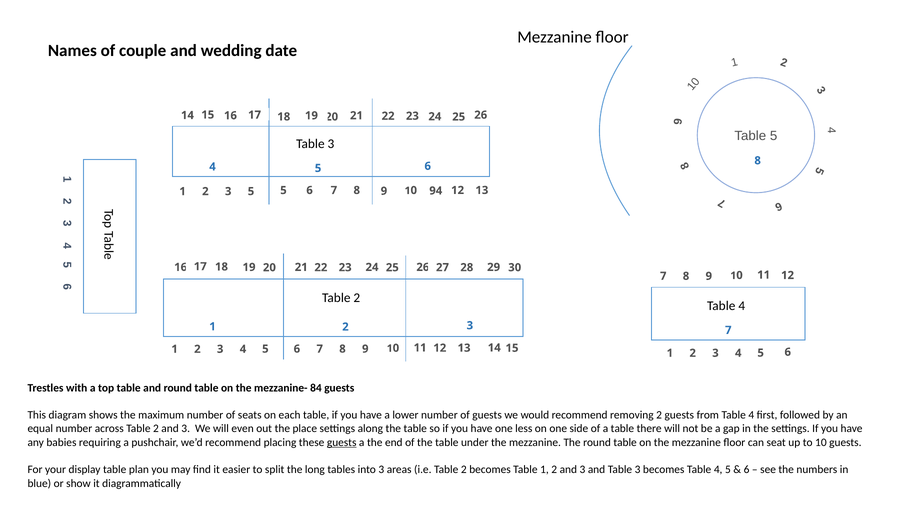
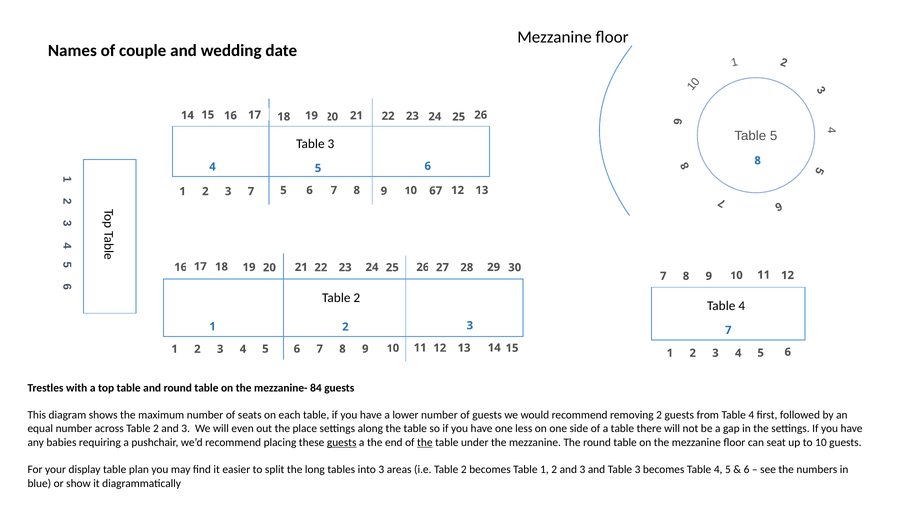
2 3 5: 5 -> 7
94: 94 -> 67
the at (425, 442) underline: none -> present
